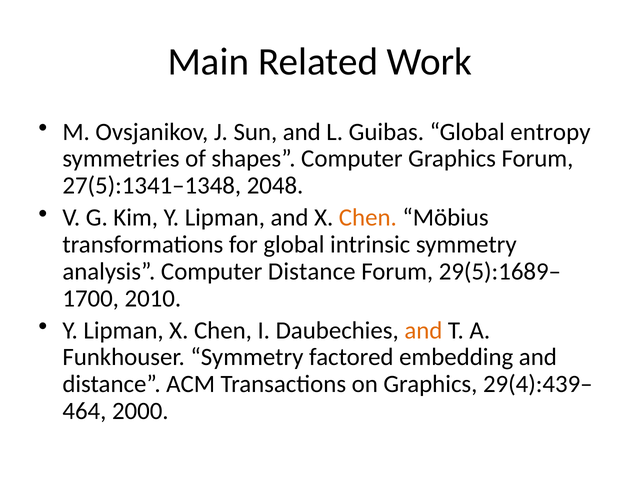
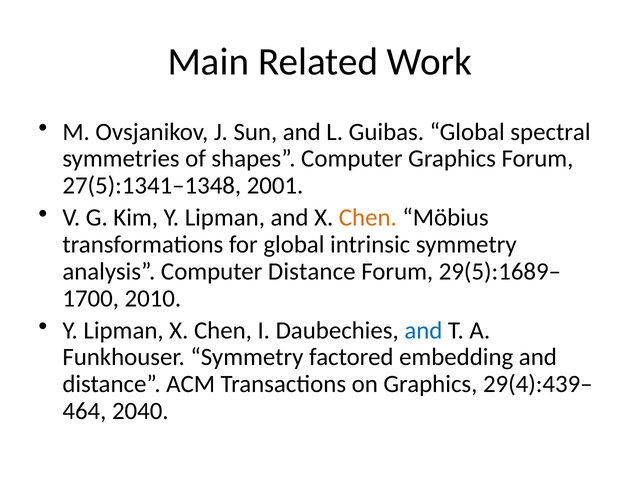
entropy: entropy -> spectral
2048: 2048 -> 2001
and at (423, 330) colour: orange -> blue
2000: 2000 -> 2040
